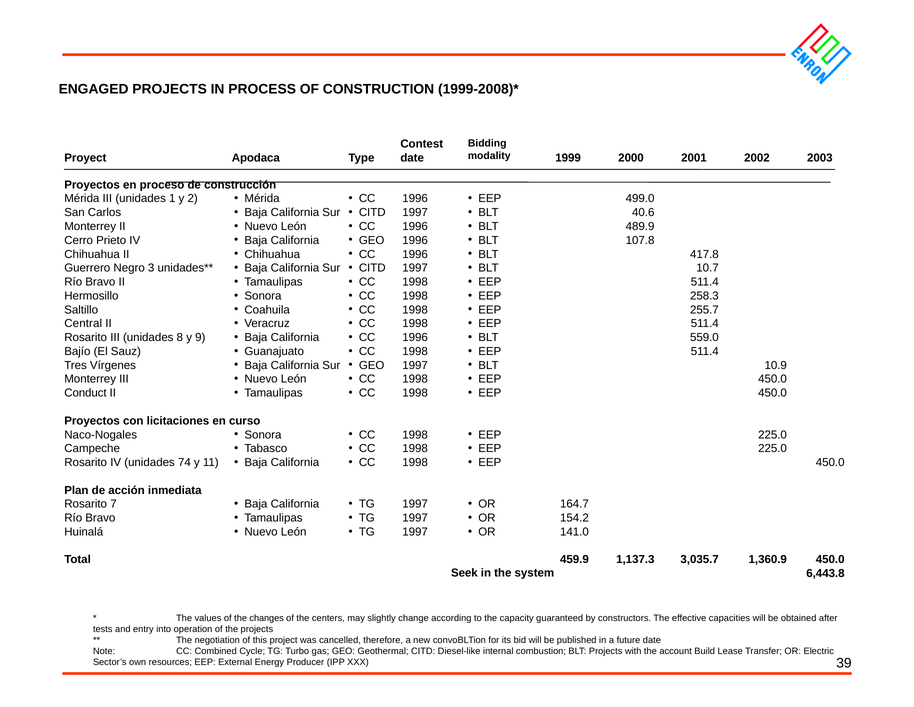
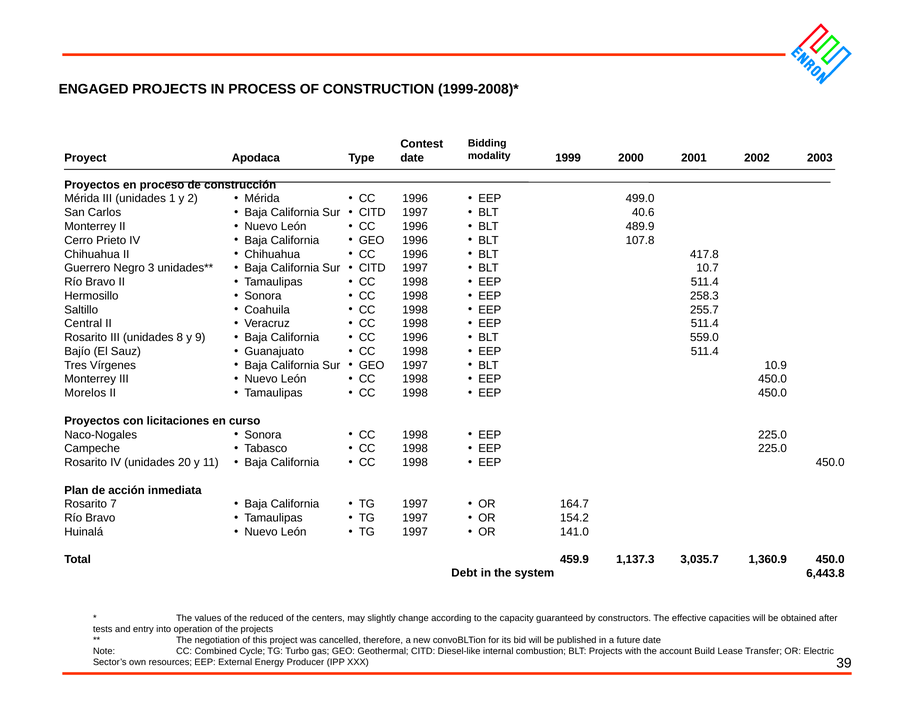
Conduct: Conduct -> Morelos
74: 74 -> 20
Seek: Seek -> Debt
changes: changes -> reduced
